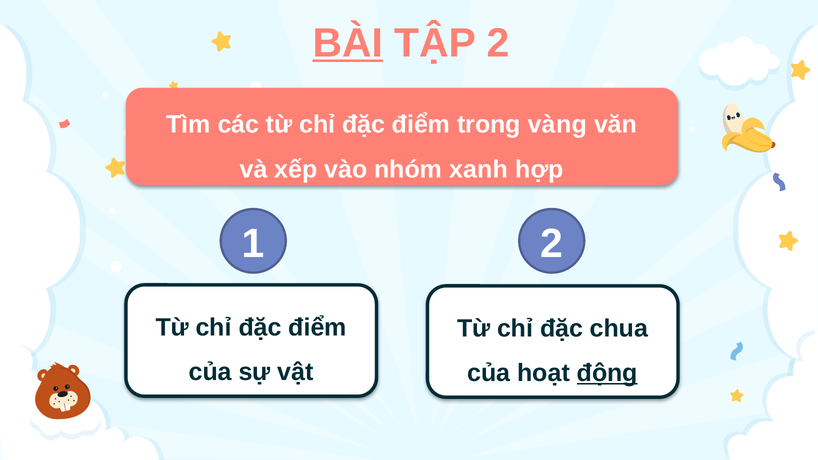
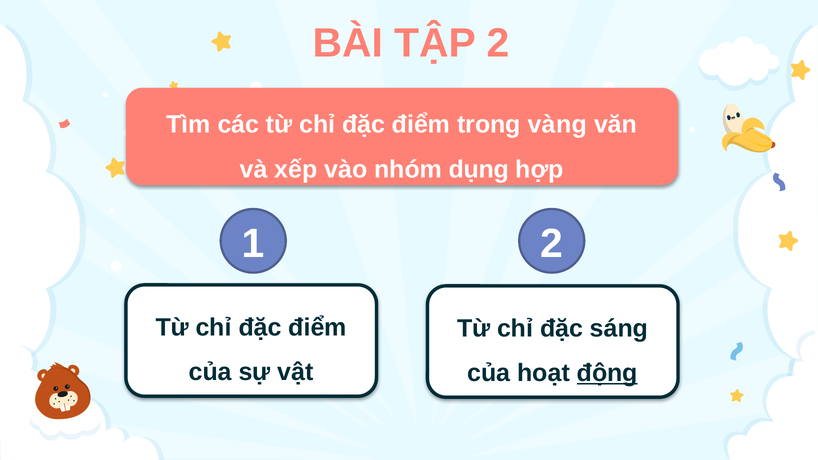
BÀI underline: present -> none
xanh: xanh -> dụng
chua: chua -> sáng
